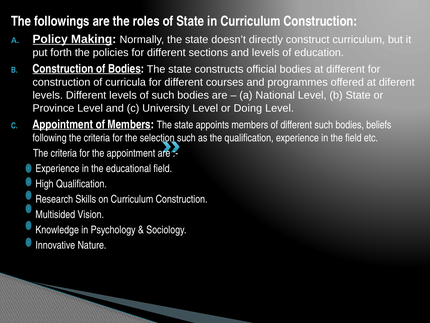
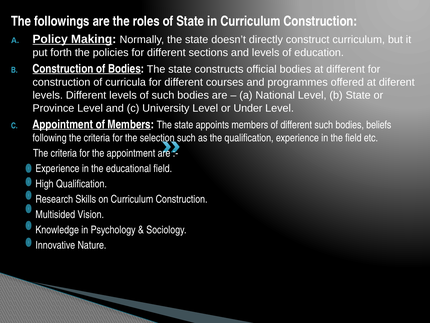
Doing: Doing -> Under
